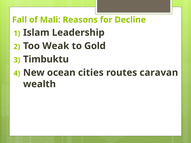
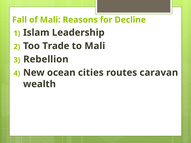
Weak: Weak -> Trade
to Gold: Gold -> Mali
Timbuktu: Timbuktu -> Rebellion
